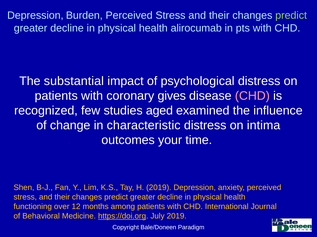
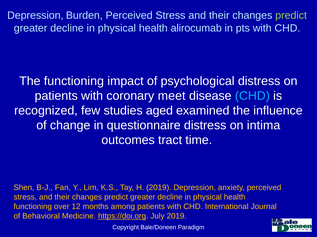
The substantial: substantial -> functioning
gives: gives -> meet
CHD at (252, 96) colour: pink -> light blue
characteristic: characteristic -> questionnaire
your: your -> tract
